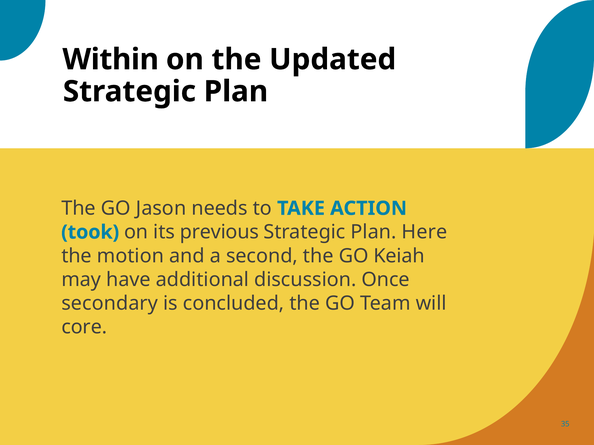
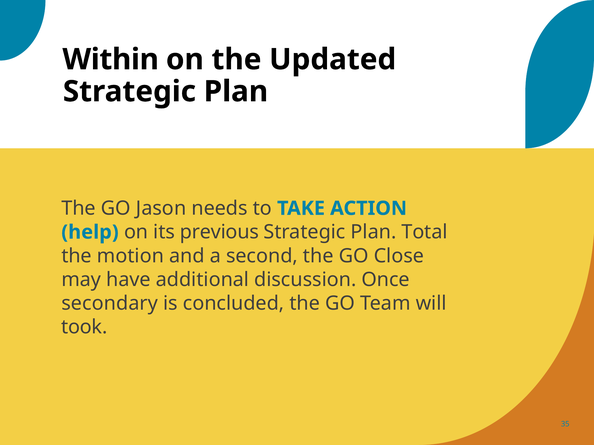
took: took -> help
Here: Here -> Total
Keiah: Keiah -> Close
core: core -> took
